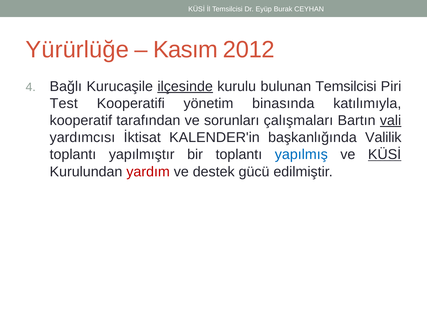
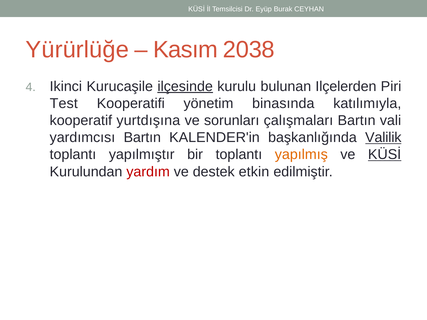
2012: 2012 -> 2038
Bağlı: Bağlı -> Ikinci
bulunan Temsilcisi: Temsilcisi -> Ilçelerden
tarafından: tarafından -> yurtdışına
vali underline: present -> none
yardımcısı İktisat: İktisat -> Bartın
Valilik underline: none -> present
yapılmış colour: blue -> orange
gücü: gücü -> etkin
